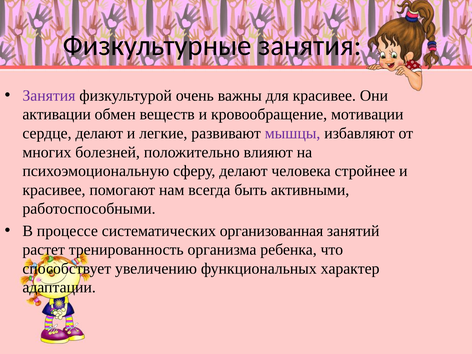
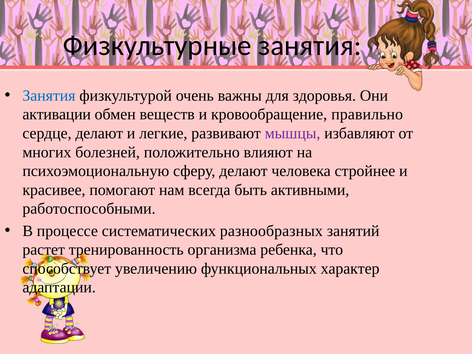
Занятия at (49, 96) colour: purple -> blue
для красивее: красивее -> здоровья
мотивации: мотивации -> правильно
организованная: организованная -> разнообразных
